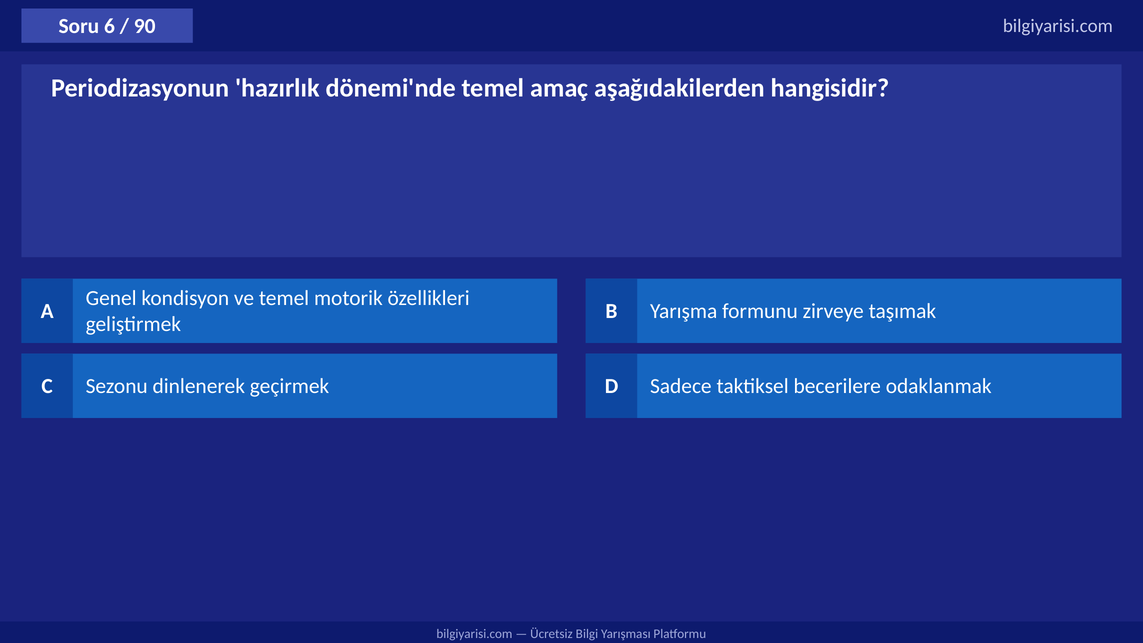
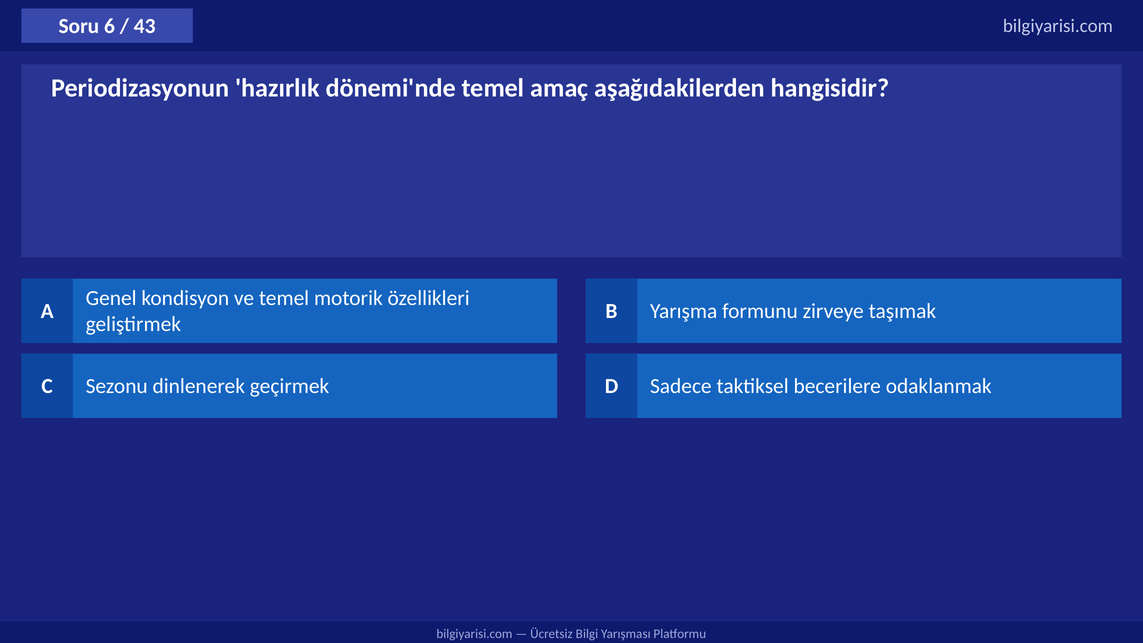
90: 90 -> 43
